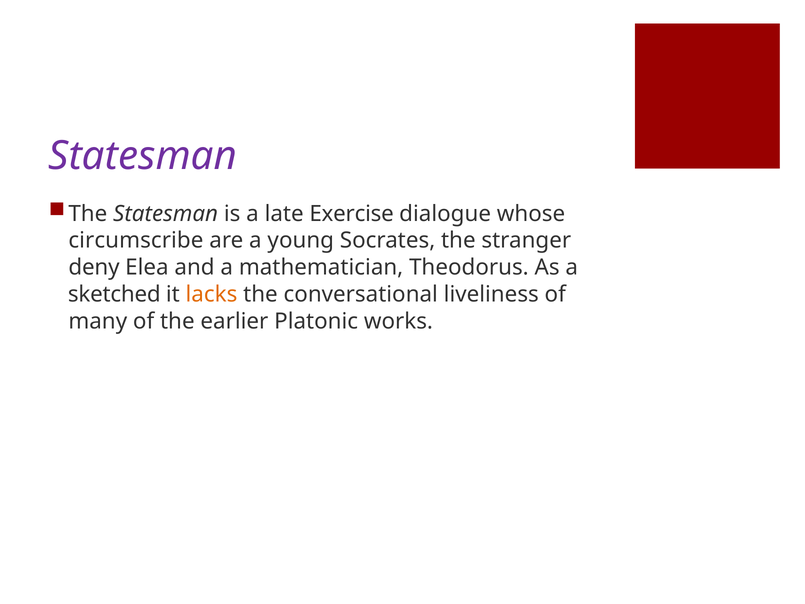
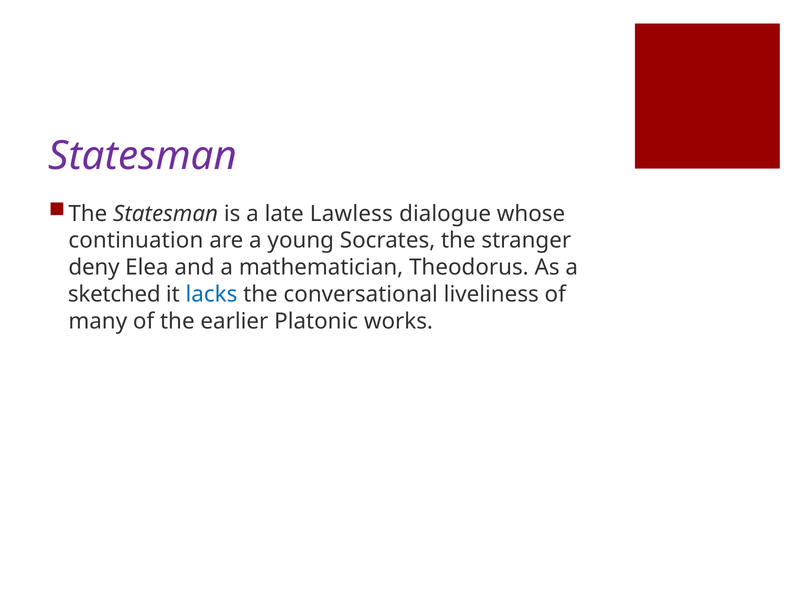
Exercise: Exercise -> Lawless
circumscribe: circumscribe -> continuation
lacks colour: orange -> blue
